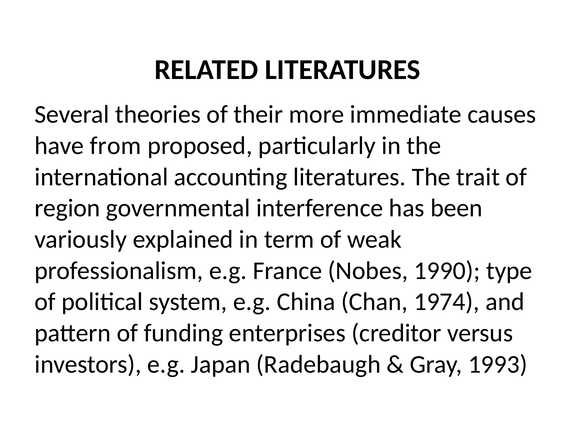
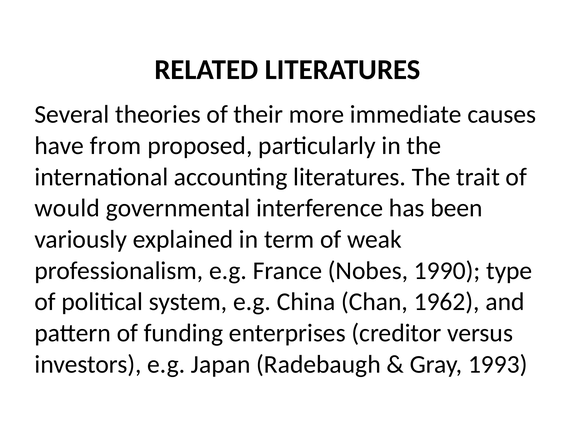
region: region -> would
1974: 1974 -> 1962
